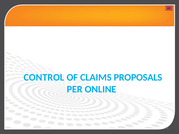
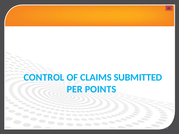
PROPOSALS: PROPOSALS -> SUBMITTED
ONLINE: ONLINE -> POINTS
